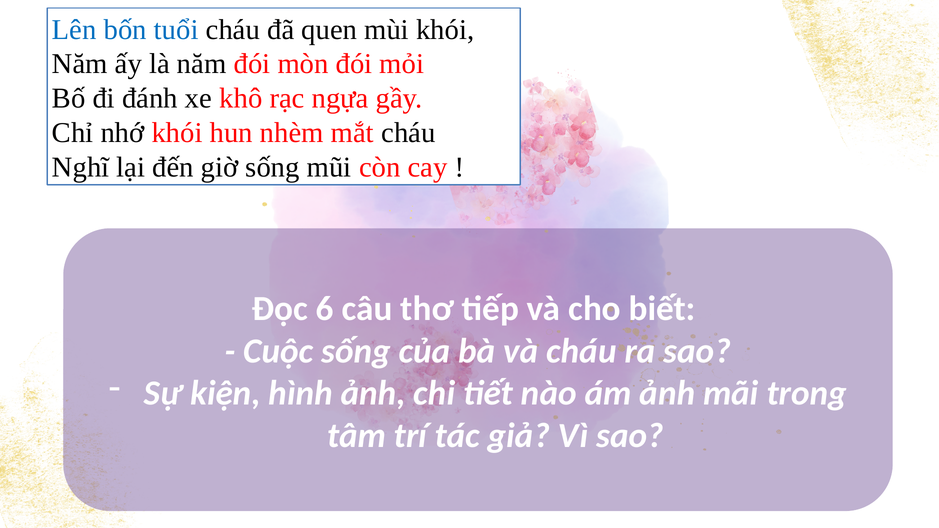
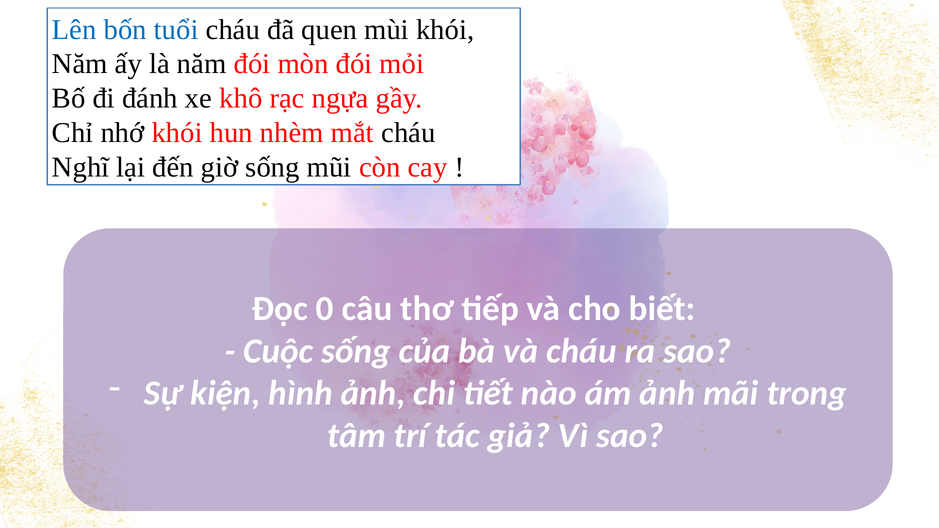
6: 6 -> 0
